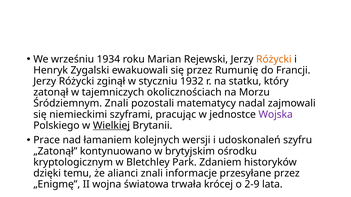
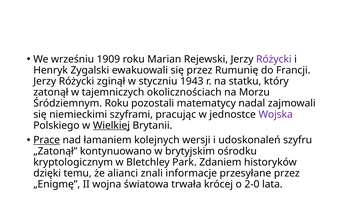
1934: 1934 -> 1909
Różycki at (274, 59) colour: orange -> purple
1932: 1932 -> 1943
Śródziemnym Znali: Znali -> Roku
Prace underline: none -> present
2-9: 2-9 -> 2-0
